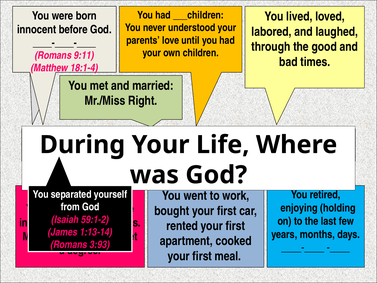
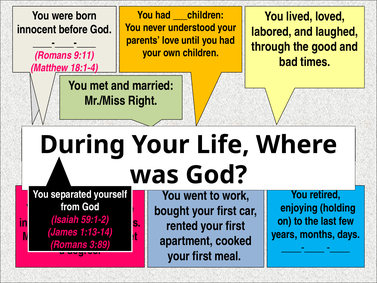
3:93: 3:93 -> 3:89
